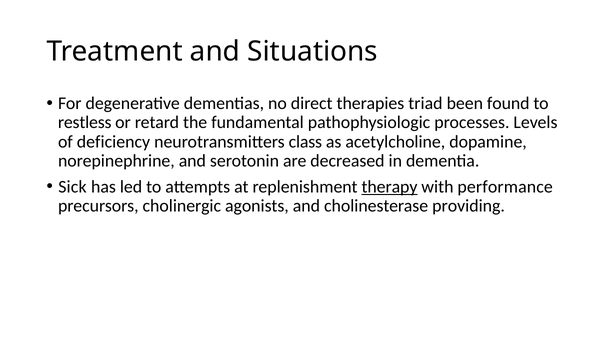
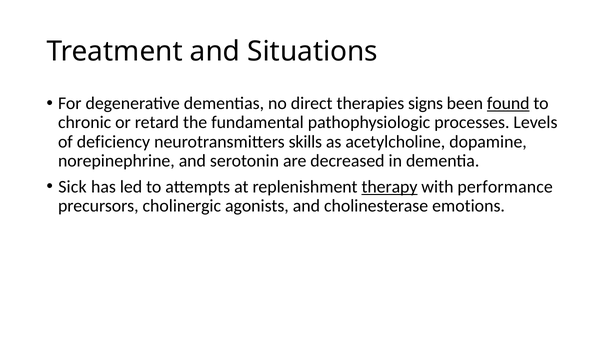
triad: triad -> signs
found underline: none -> present
restless: restless -> chronic
class: class -> skills
providing: providing -> emotions
